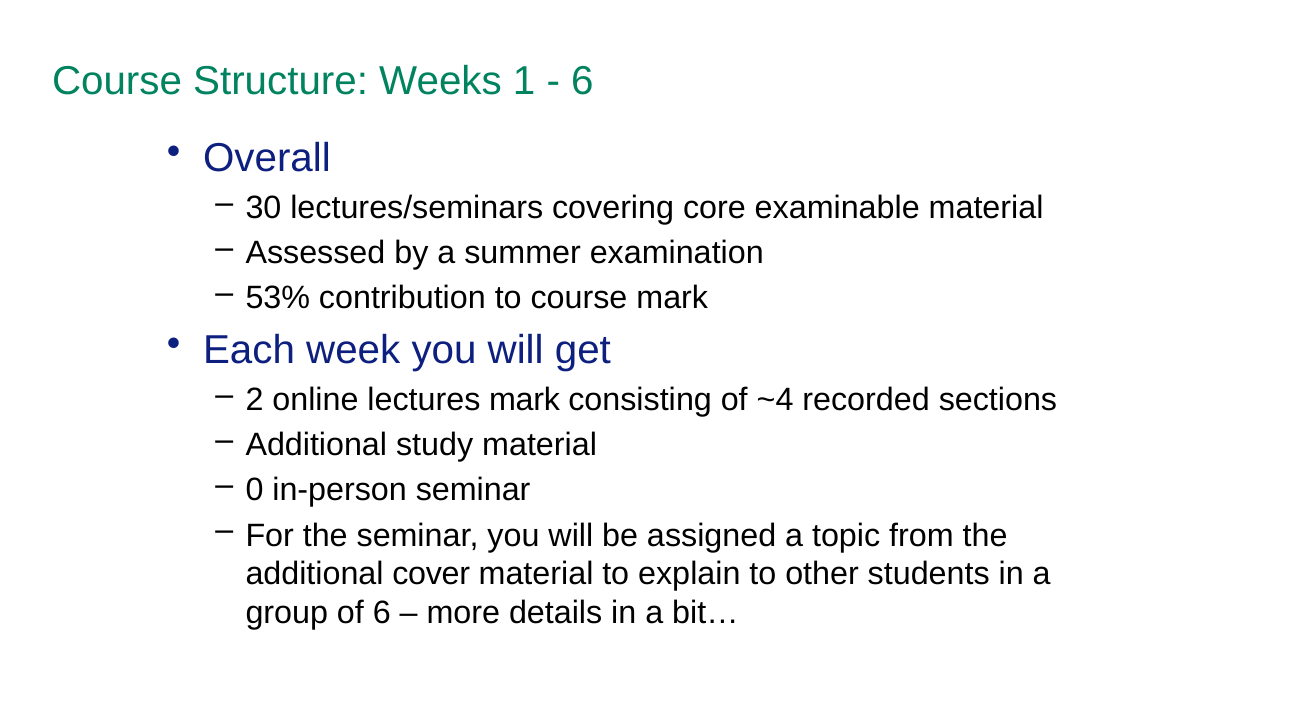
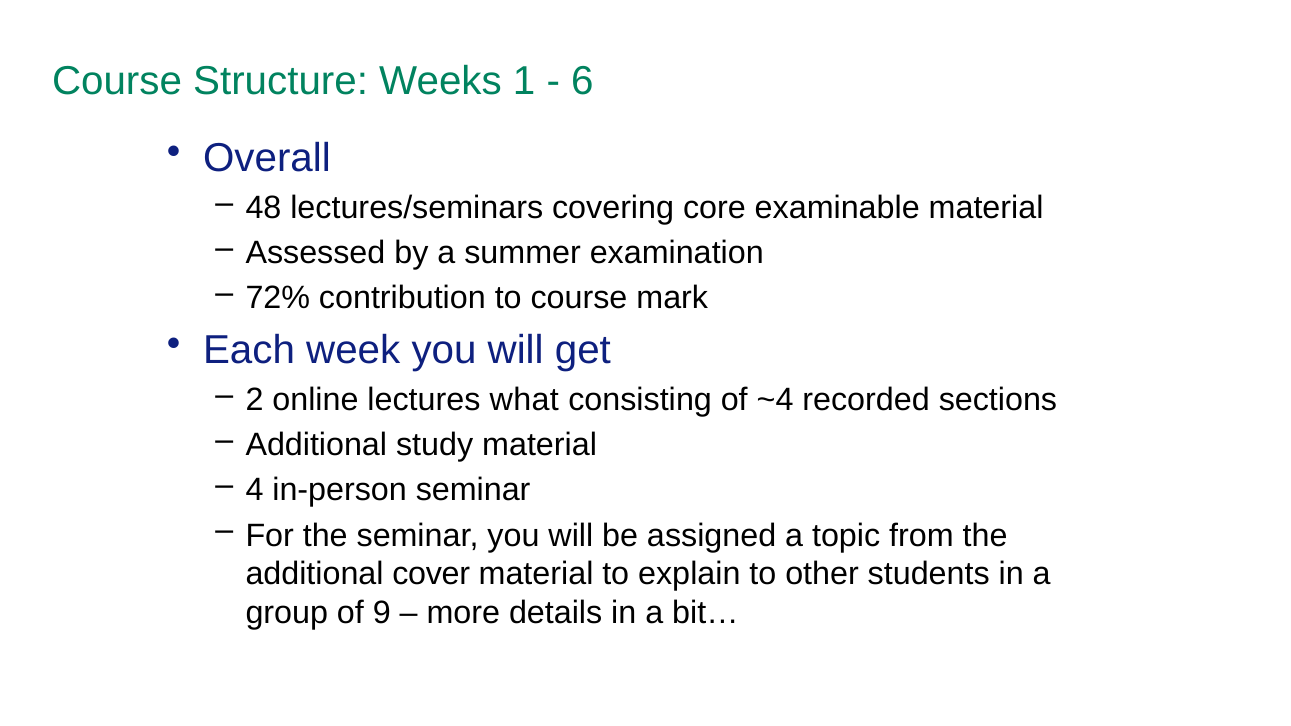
30: 30 -> 48
53%: 53% -> 72%
lectures mark: mark -> what
0: 0 -> 4
of 6: 6 -> 9
